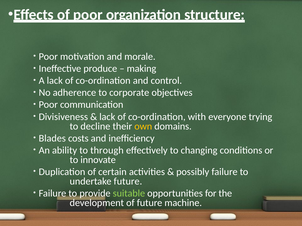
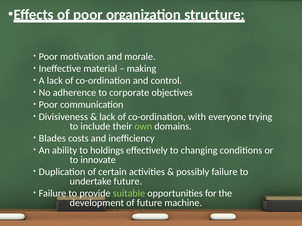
produce: produce -> material
decline: decline -> include
own colour: yellow -> light green
through: through -> holdings
